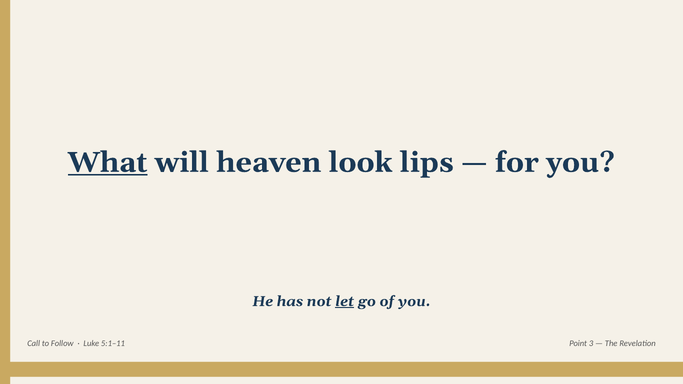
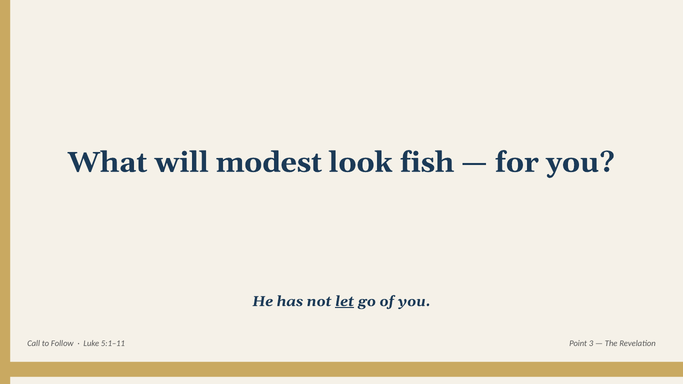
What underline: present -> none
heaven: heaven -> modest
lips: lips -> fish
